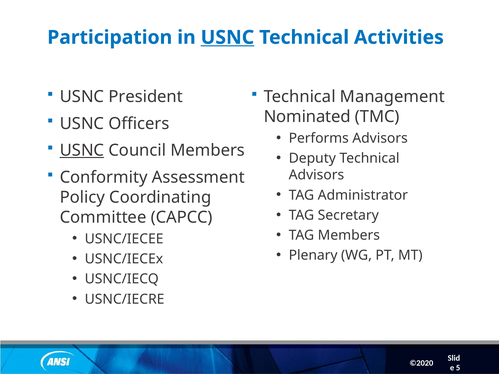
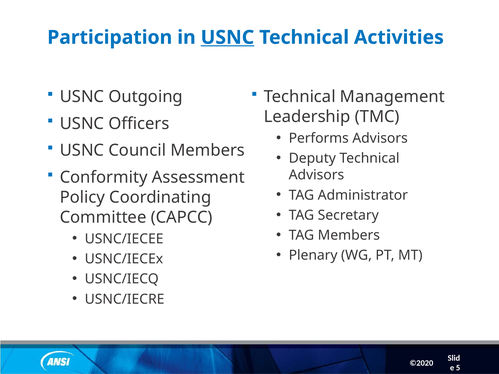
President: President -> Outgoing
Nominated: Nominated -> Leadership
USNC at (82, 151) underline: present -> none
